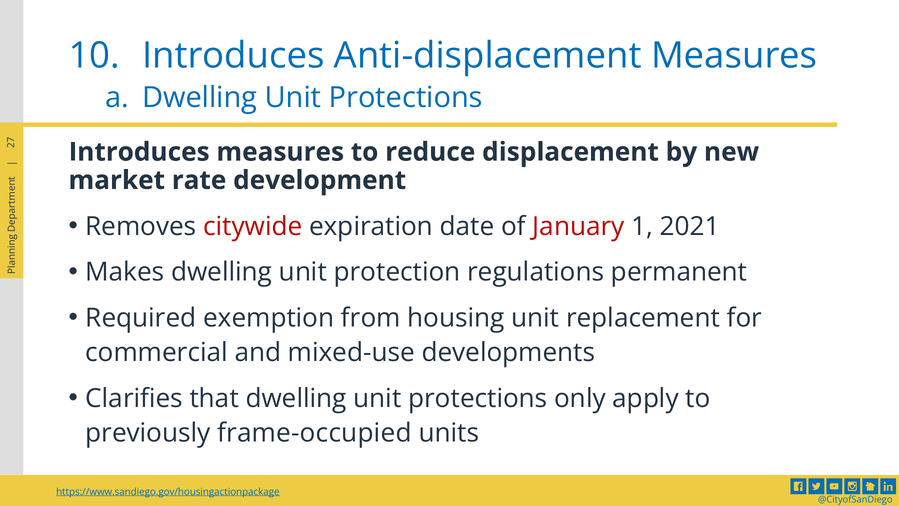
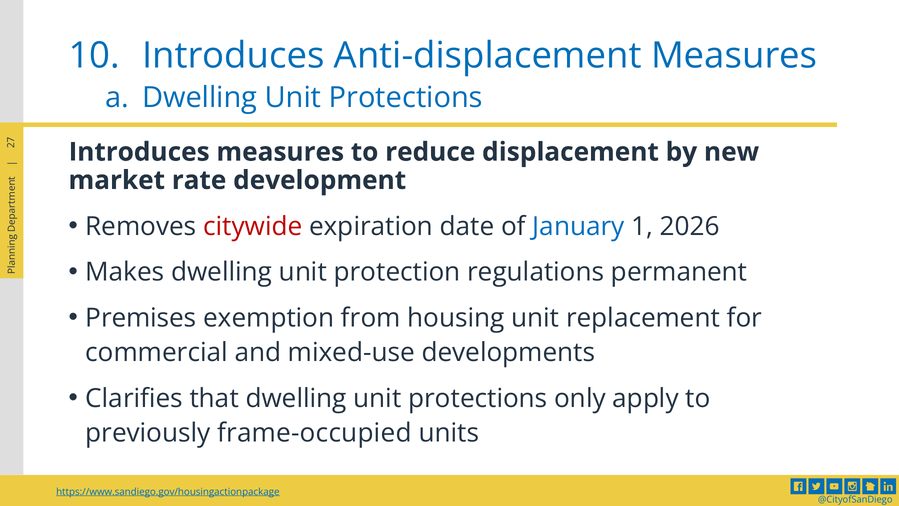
January colour: red -> blue
2021: 2021 -> 2026
Required: Required -> Premises
